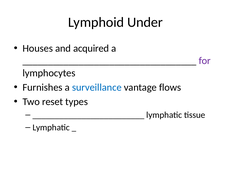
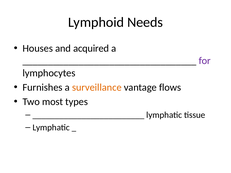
Under: Under -> Needs
surveillance colour: blue -> orange
reset: reset -> most
